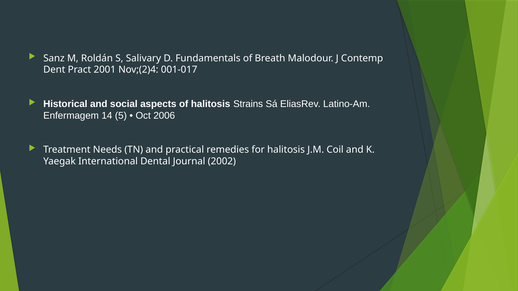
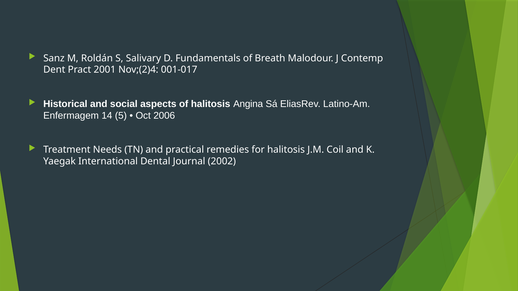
Strains: Strains -> Angina
